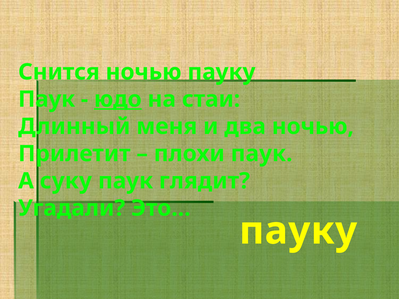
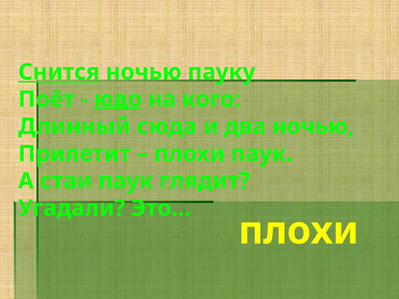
Снится underline: none -> present
Паук at (47, 99): Паук -> Поёт
стаи: стаи -> кого
меня: меня -> сюда
суку: суку -> стаи
пауку at (298, 231): пауку -> плохи
